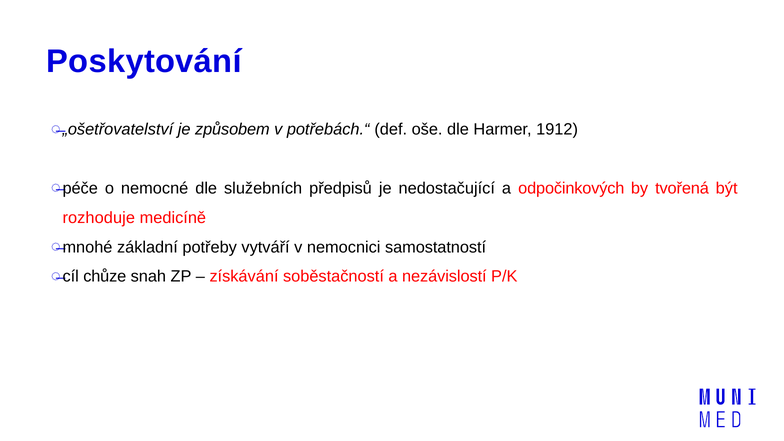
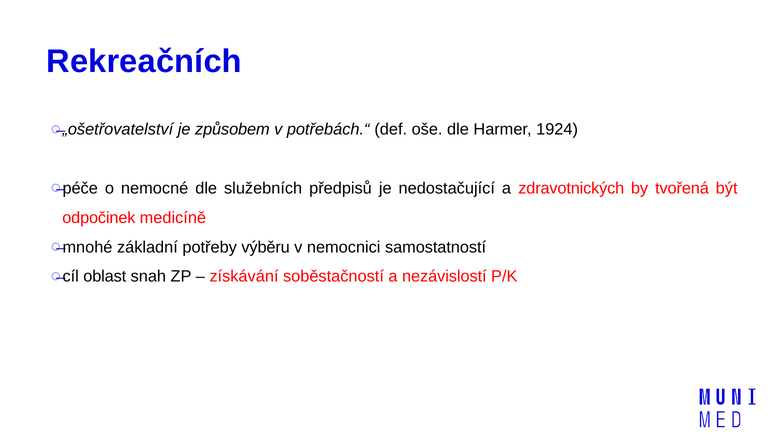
Poskytování: Poskytování -> Rekreačních
1912: 1912 -> 1924
odpočinkových: odpočinkových -> zdravotnických
rozhoduje: rozhoduje -> odpočinek
vytváří: vytváří -> výběru
chůze: chůze -> oblast
